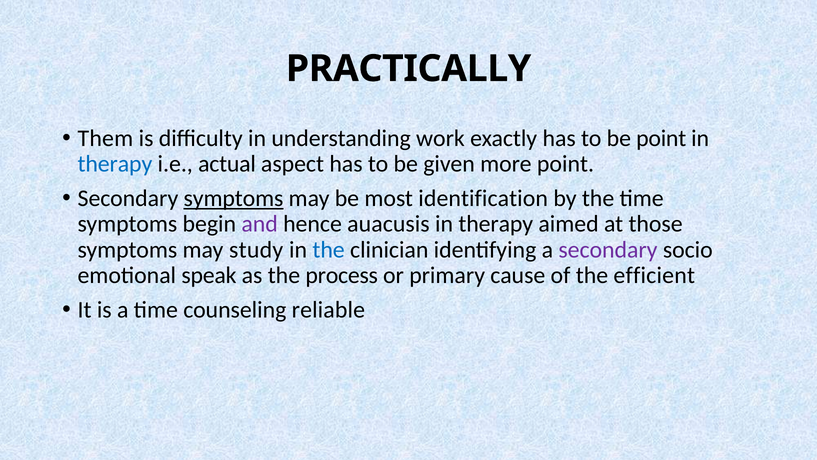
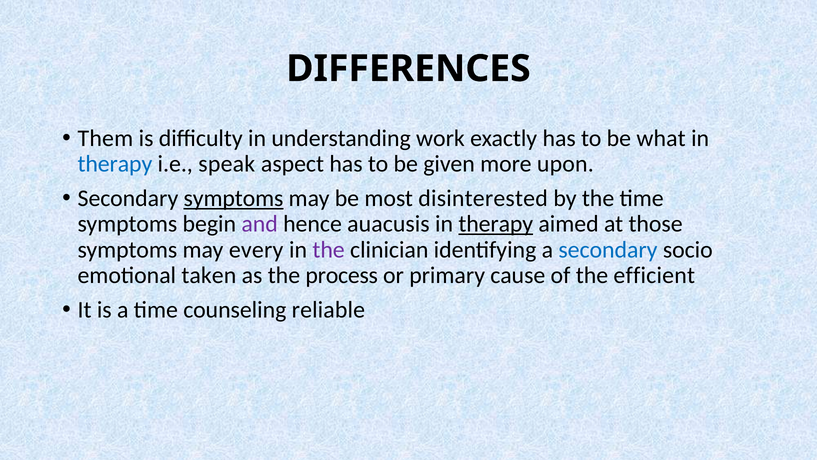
PRACTICALLY: PRACTICALLY -> DIFFERENCES
be point: point -> what
actual: actual -> speak
more point: point -> upon
identification: identification -> disinterested
therapy at (496, 224) underline: none -> present
study: study -> every
the at (329, 250) colour: blue -> purple
secondary at (608, 250) colour: purple -> blue
speak: speak -> taken
